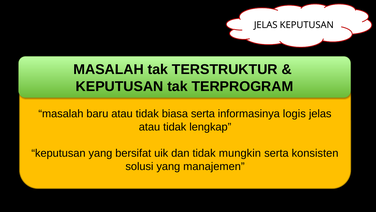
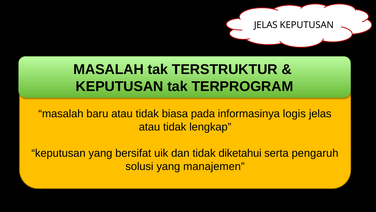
biasa serta: serta -> pada
mungkin: mungkin -> diketahui
konsisten: konsisten -> pengaruh
